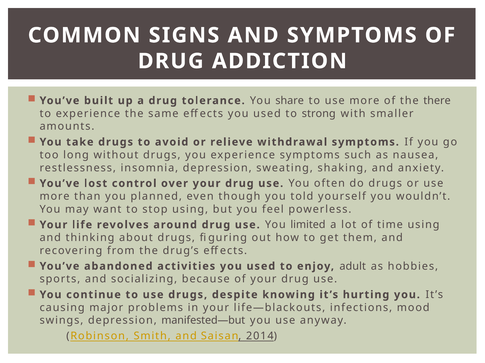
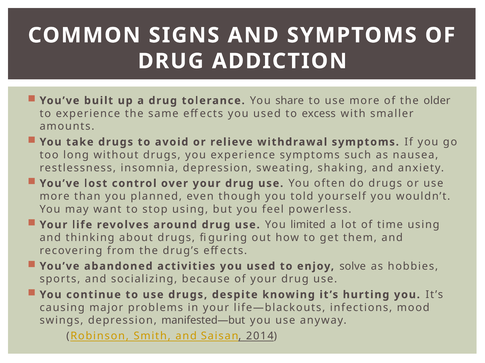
there: there -> older
strong: strong -> excess
adult: adult -> solve
